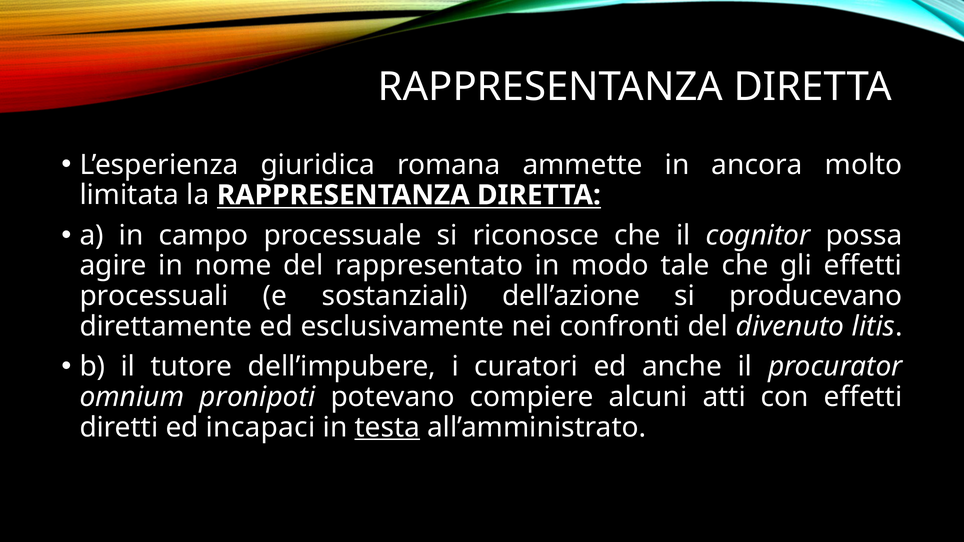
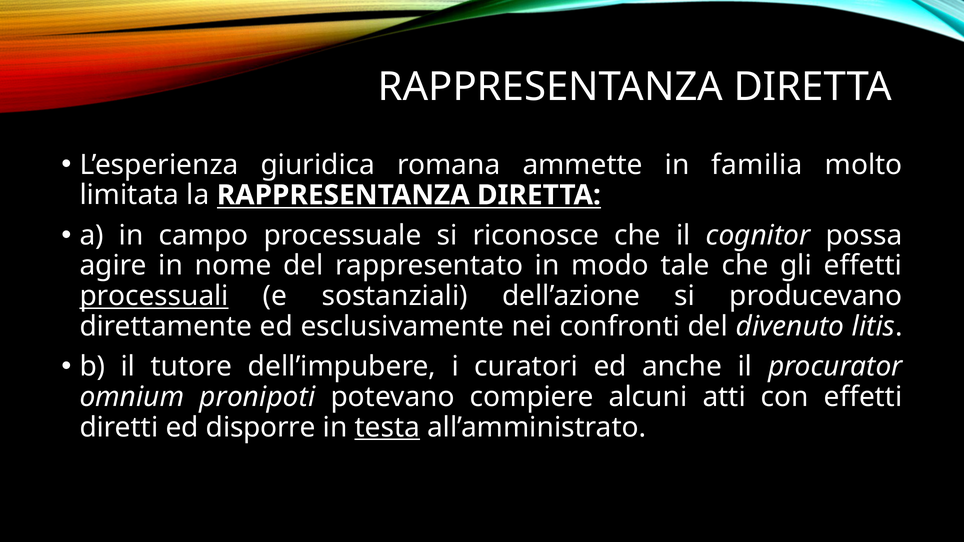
ancora: ancora -> familia
processuali underline: none -> present
incapaci: incapaci -> disporre
